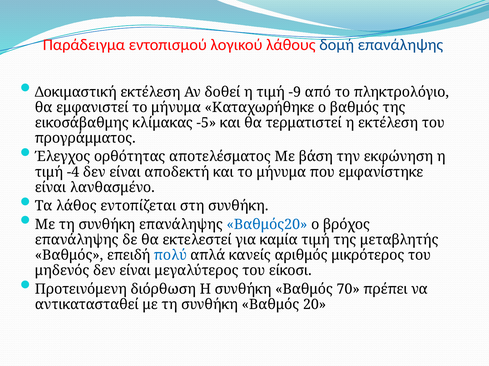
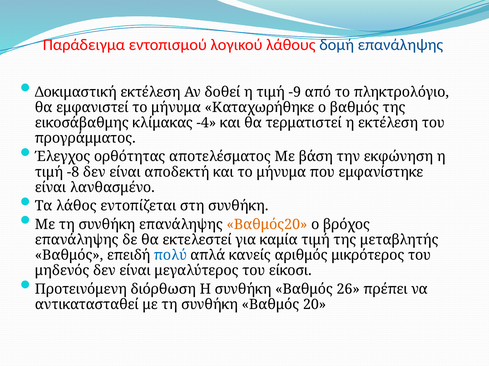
-5: -5 -> -4
-4: -4 -> -8
Βαθμός20 colour: blue -> orange
70: 70 -> 26
